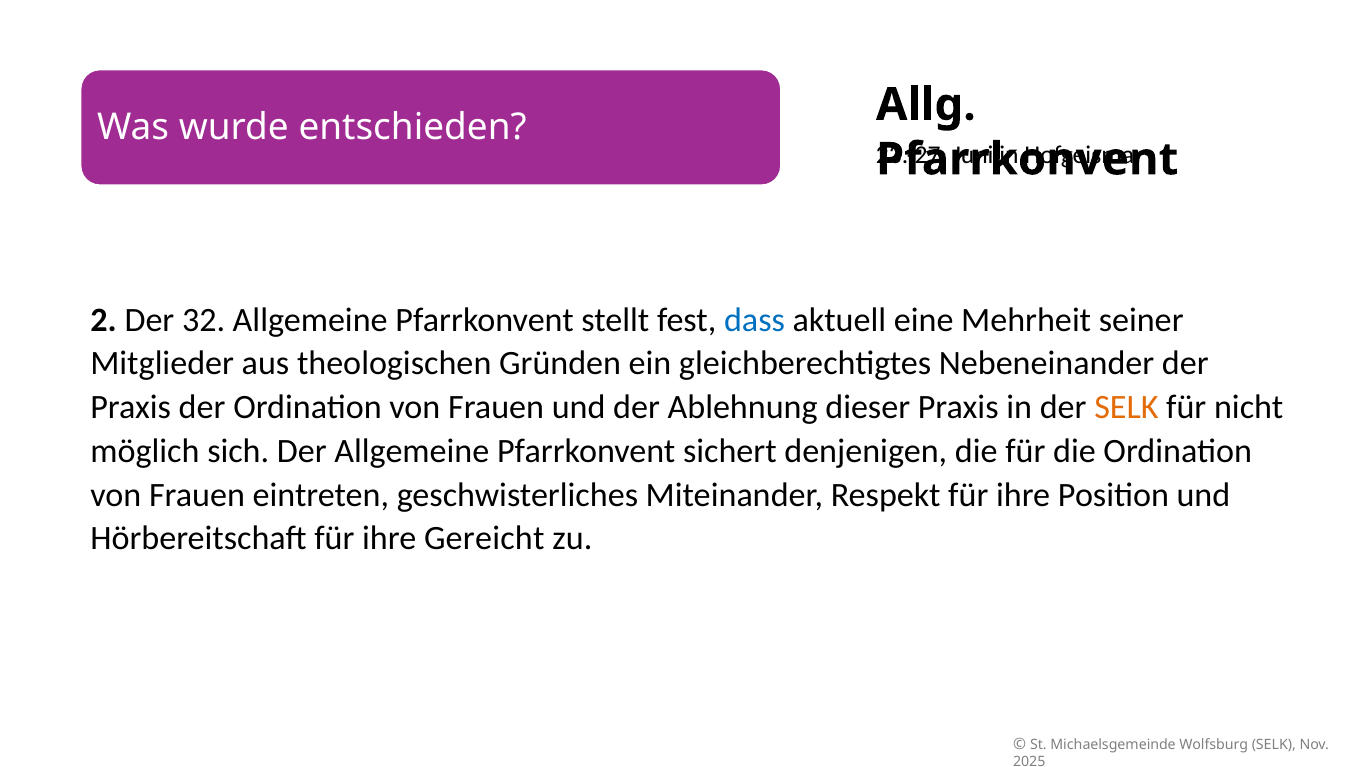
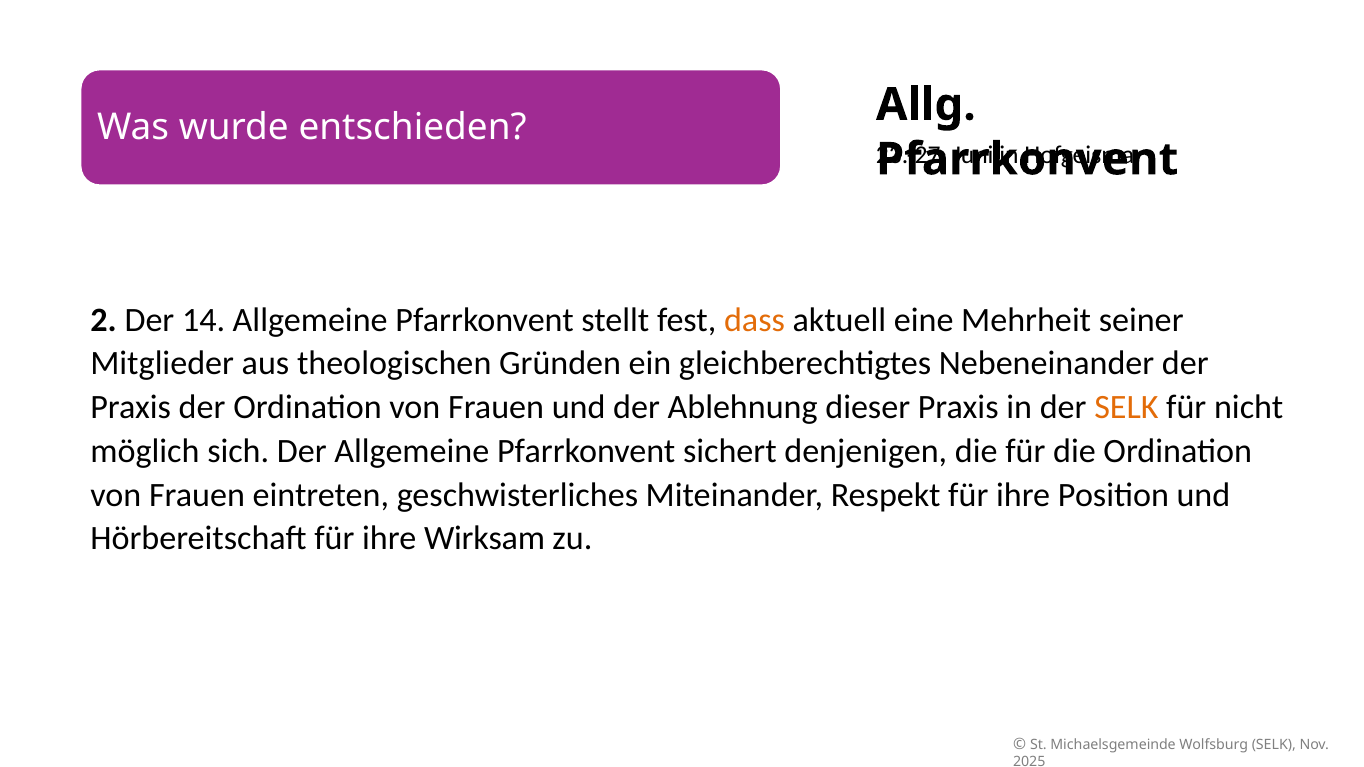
32: 32 -> 14
dass colour: blue -> orange
Gereicht: Gereicht -> Wirksam
